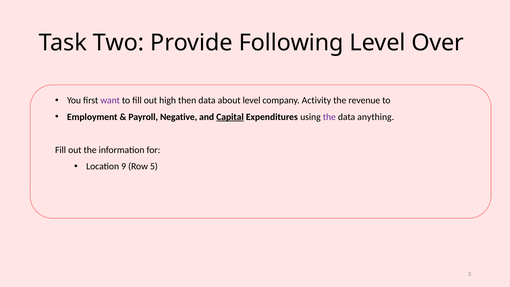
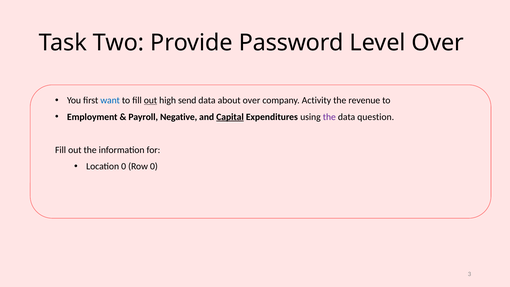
Following: Following -> Password
want colour: purple -> blue
out at (150, 100) underline: none -> present
then: then -> send
about level: level -> over
anything: anything -> question
Location 9: 9 -> 0
Row 5: 5 -> 0
